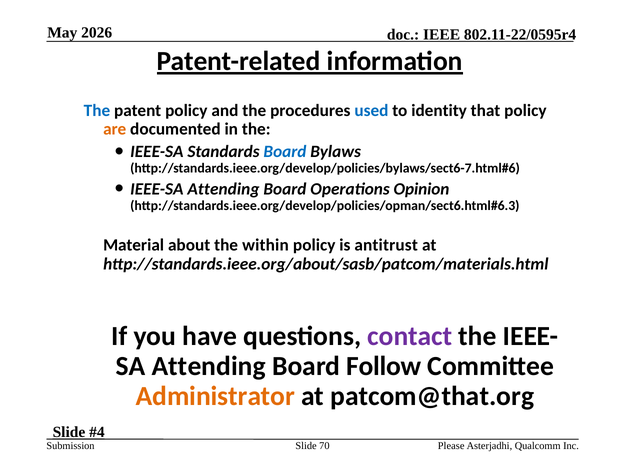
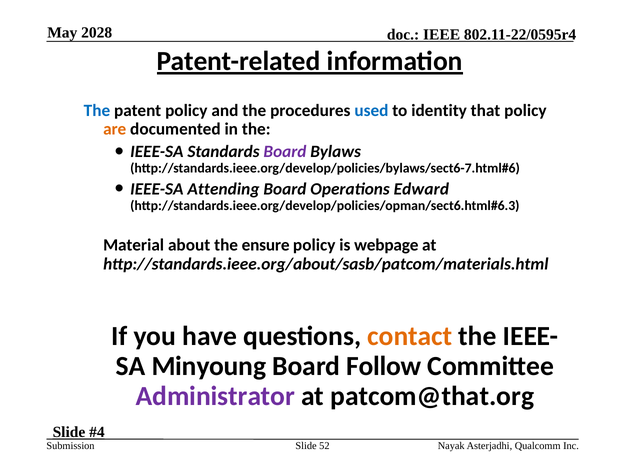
2026: 2026 -> 2028
Board at (285, 152) colour: blue -> purple
Opinion: Opinion -> Edward
within: within -> ensure
antitrust: antitrust -> webpage
contact colour: purple -> orange
Attending at (209, 366): Attending -> Minyoung
Administrator colour: orange -> purple
70: 70 -> 52
Please: Please -> Nayak
